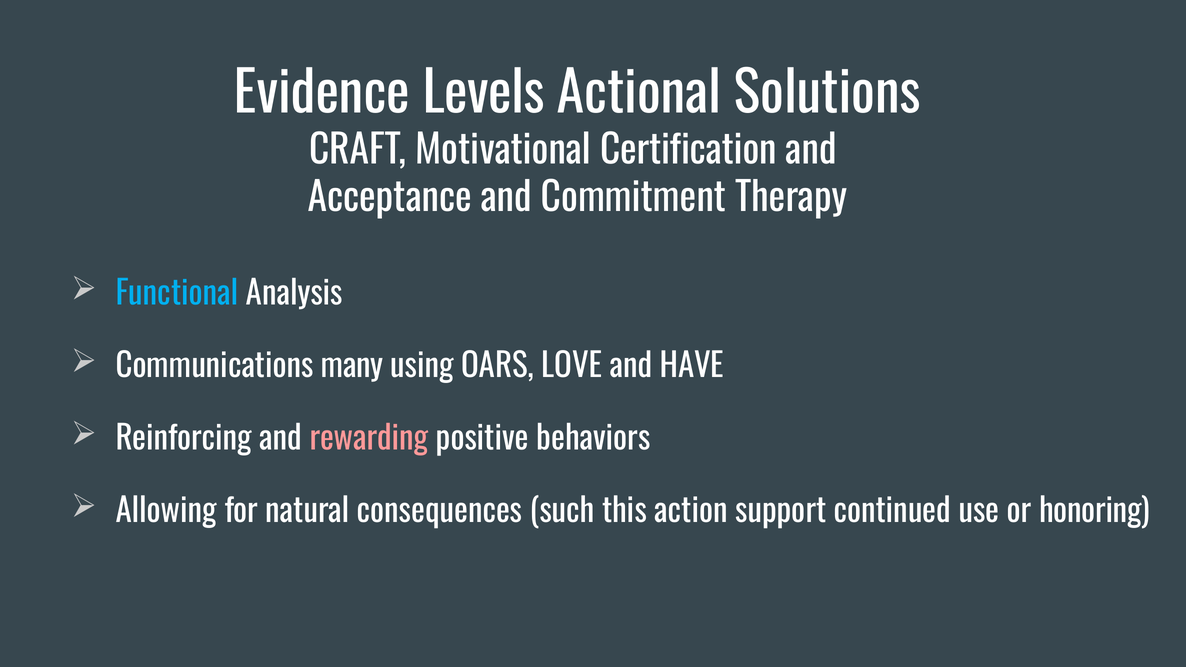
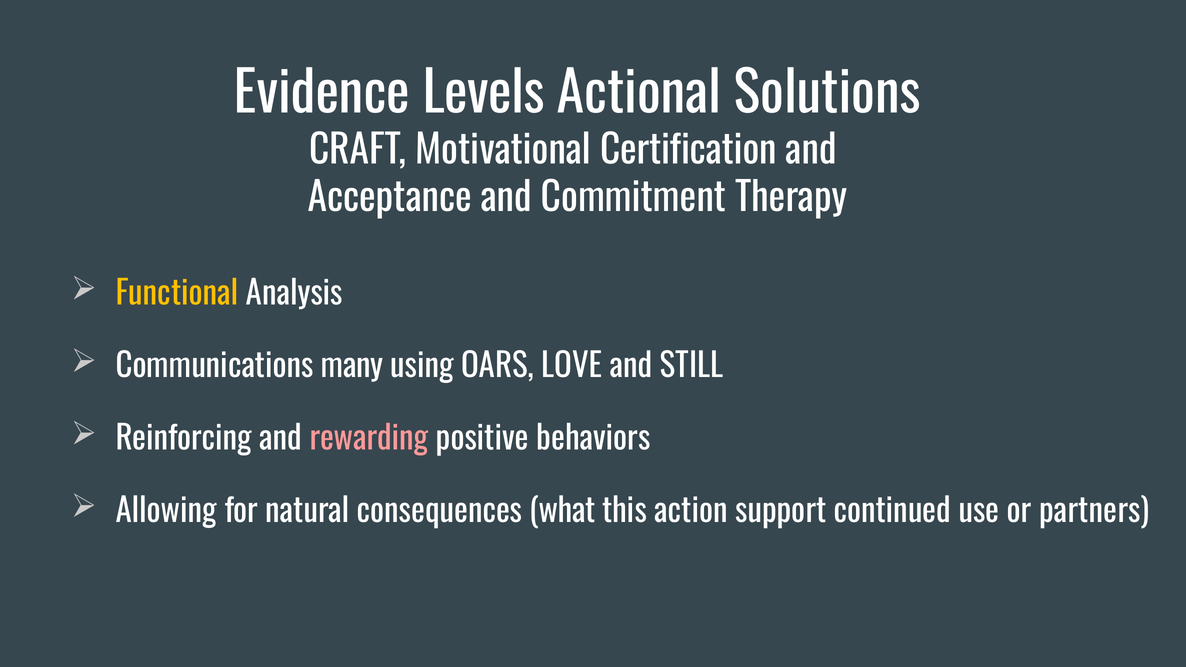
Functional colour: light blue -> yellow
HAVE: HAVE -> STILL
such: such -> what
honoring: honoring -> partners
